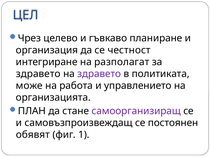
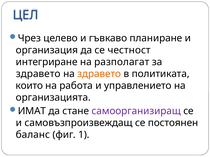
здравето at (99, 74) colour: purple -> orange
може: може -> които
ПЛАН: ПЛАН -> ИМАТ
обявят: обявят -> баланс
